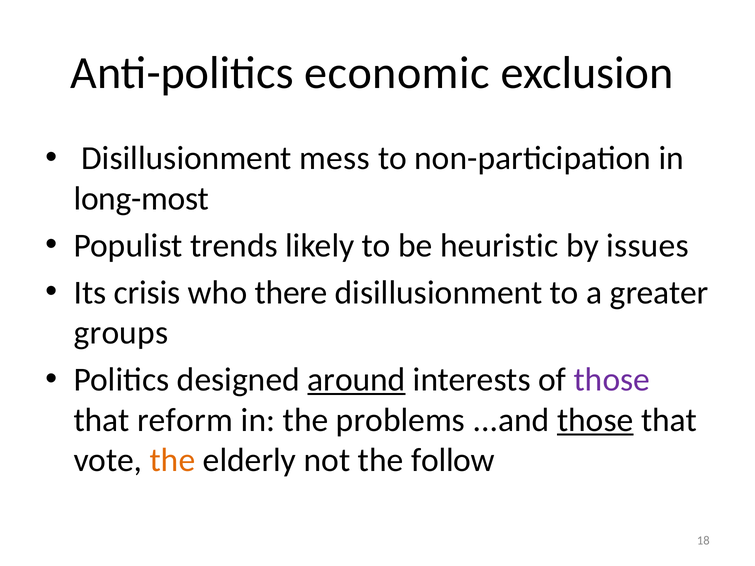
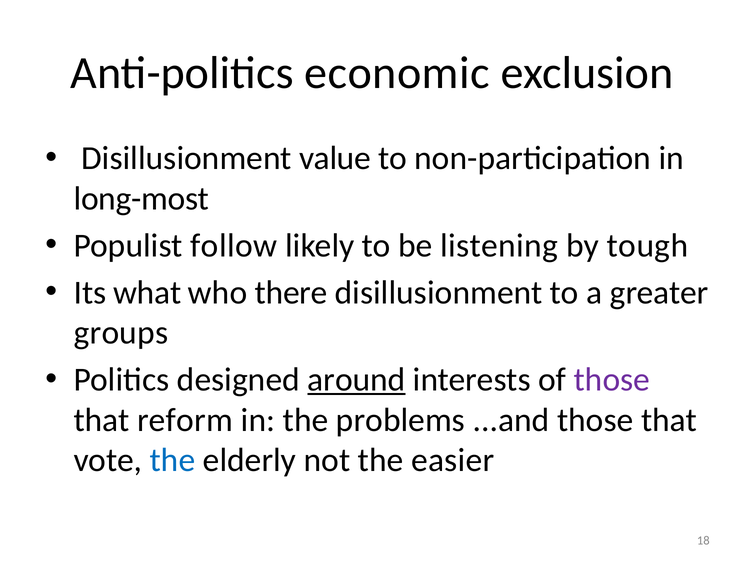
mess: mess -> value
trends: trends -> follow
heuristic: heuristic -> listening
issues: issues -> tough
crisis: crisis -> what
those at (595, 420) underline: present -> none
the at (172, 460) colour: orange -> blue
follow: follow -> easier
